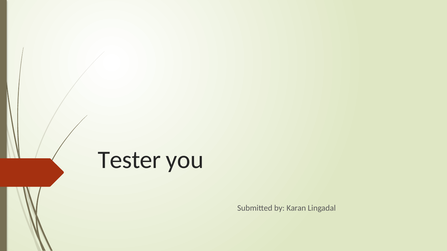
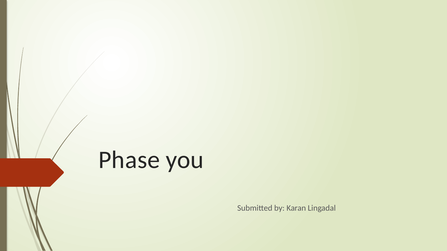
Tester: Tester -> Phase
